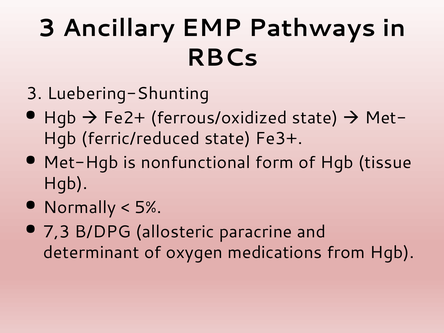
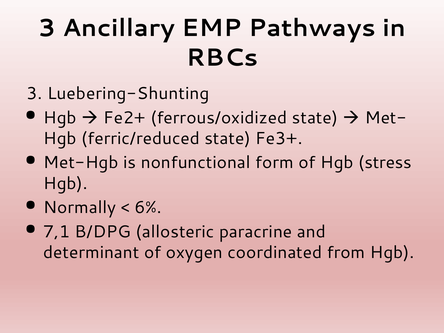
tissue: tissue -> stress
5%: 5% -> 6%
7,3: 7,3 -> 7,1
medications: medications -> coordinated
